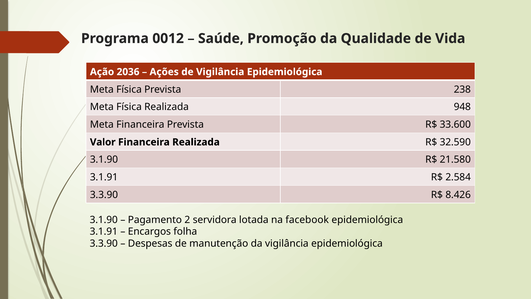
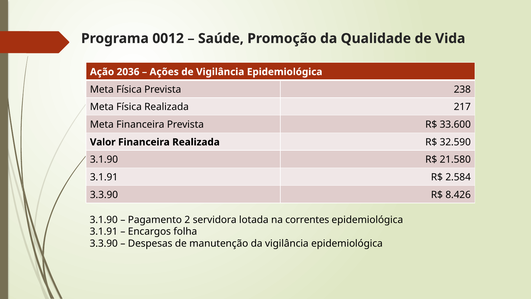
948: 948 -> 217
facebook: facebook -> correntes
